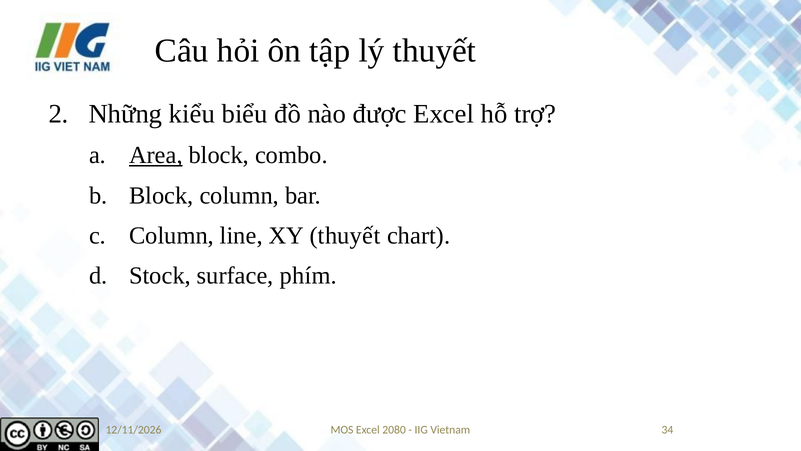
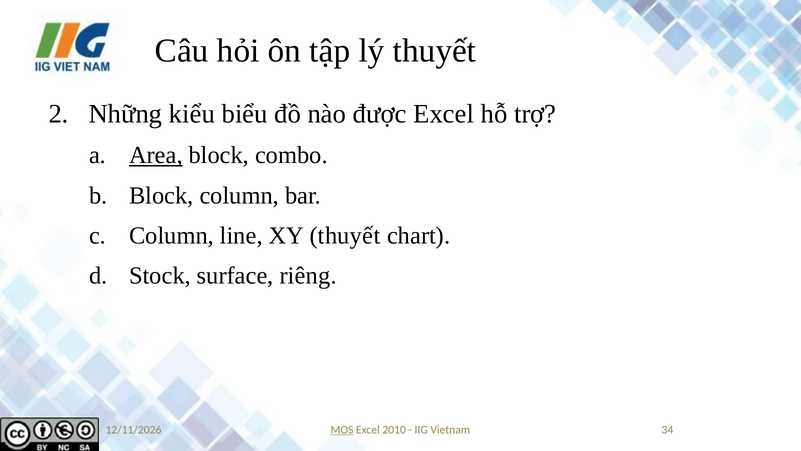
phím: phím -> riêng
MOS underline: none -> present
2080: 2080 -> 2010
